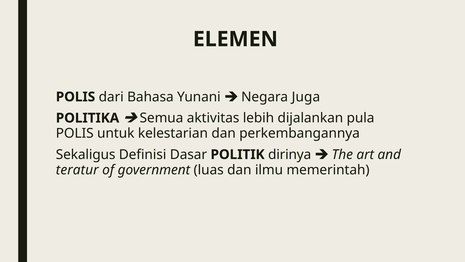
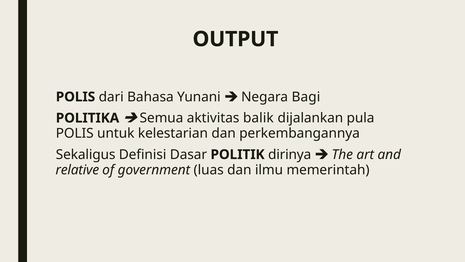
ELEMEN: ELEMEN -> OUTPUT
Juga: Juga -> Bagi
lebih: lebih -> balik
teratur: teratur -> relative
